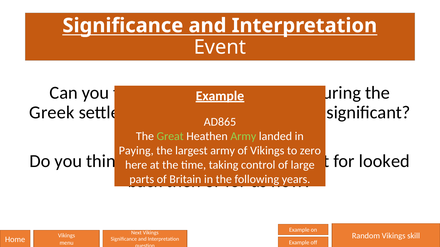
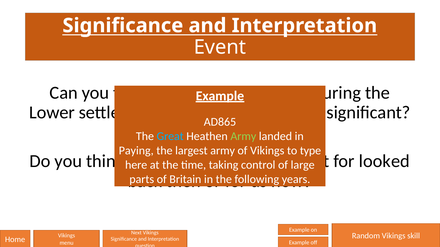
Greek: Greek -> Lower
Great colour: light green -> light blue
zero: zero -> type
